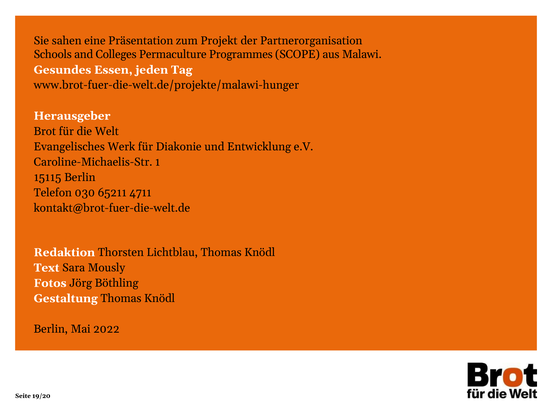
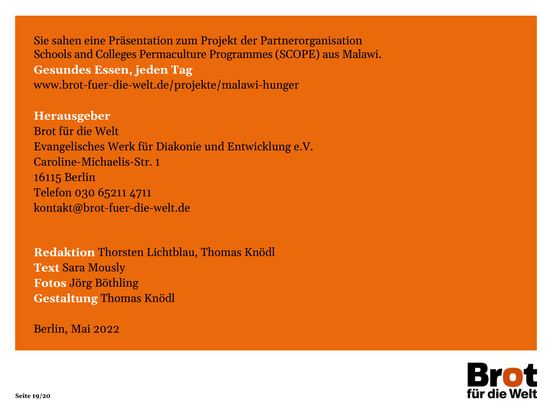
15115: 15115 -> 16115
